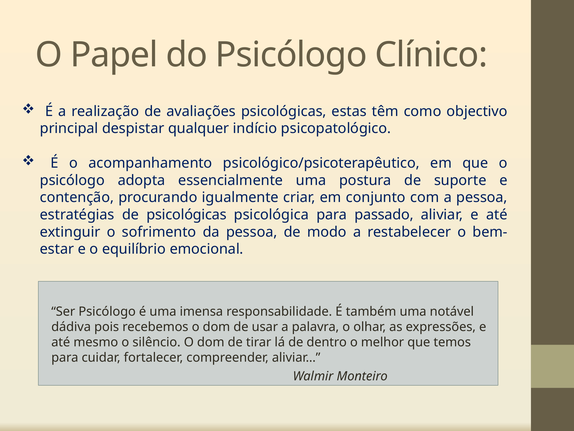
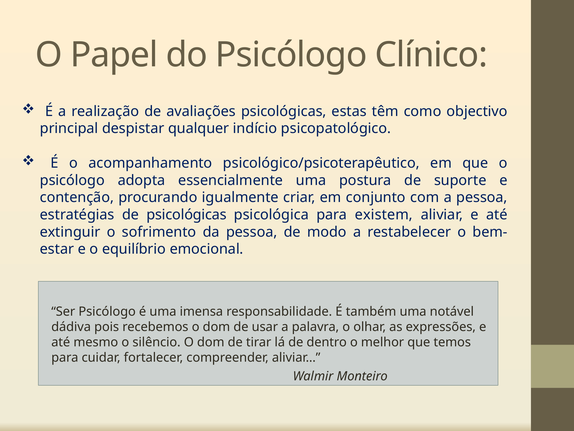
passado: passado -> existem
